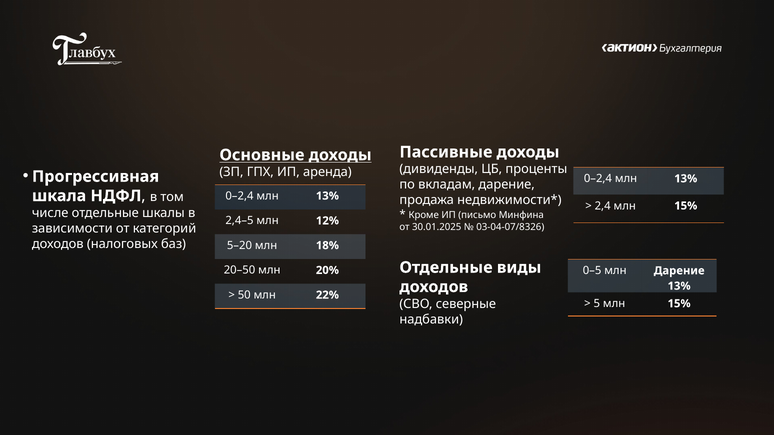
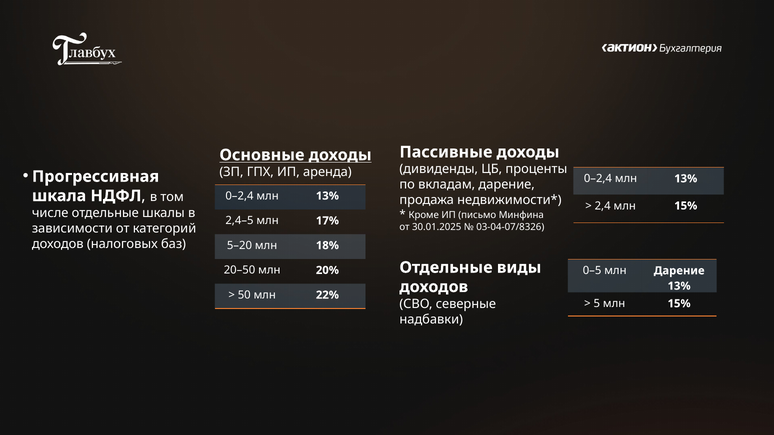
12%: 12% -> 17%
